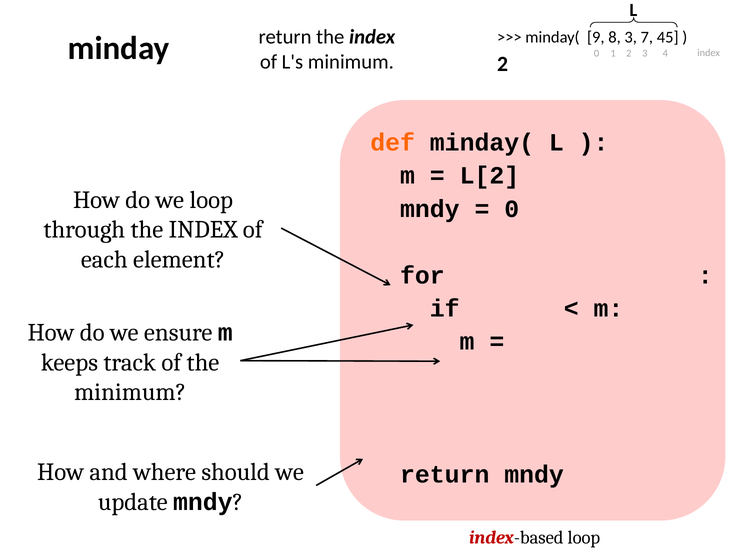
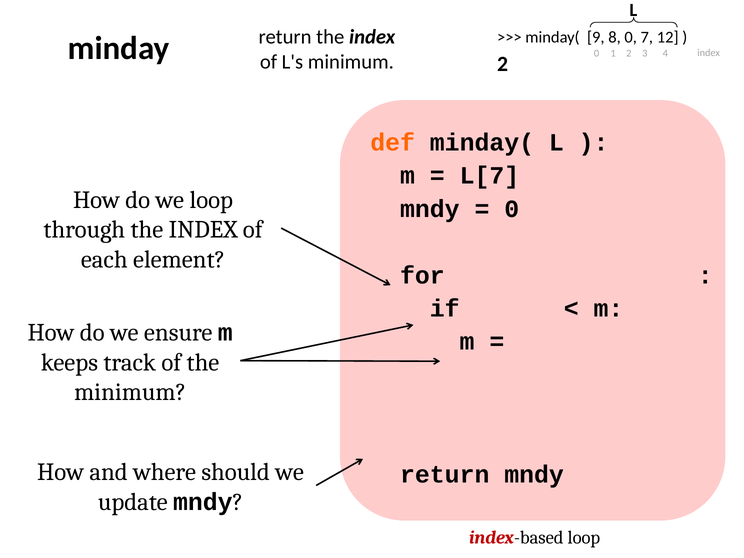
8 3: 3 -> 0
45: 45 -> 12
L[2: L[2 -> L[7
